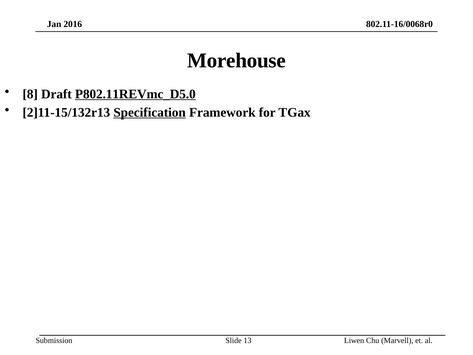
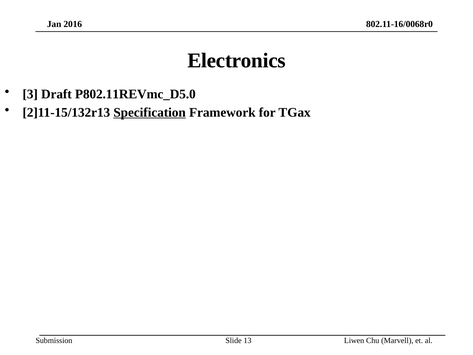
Morehouse: Morehouse -> Electronics
8: 8 -> 3
P802.11REVmc_D5.0 underline: present -> none
